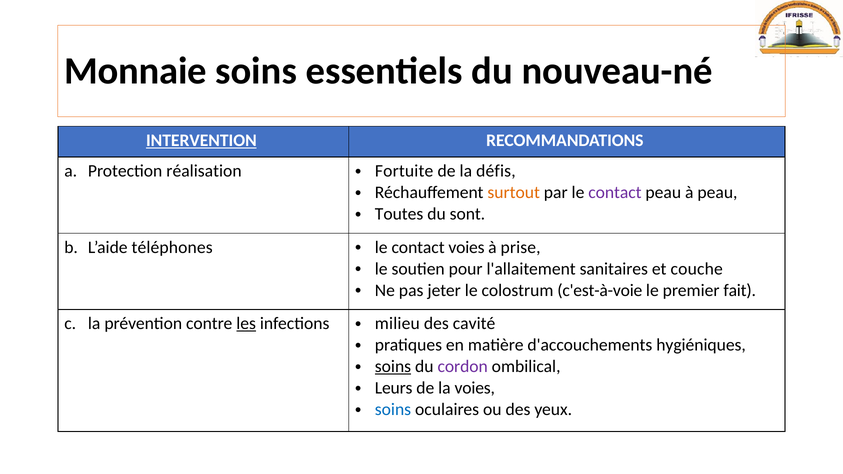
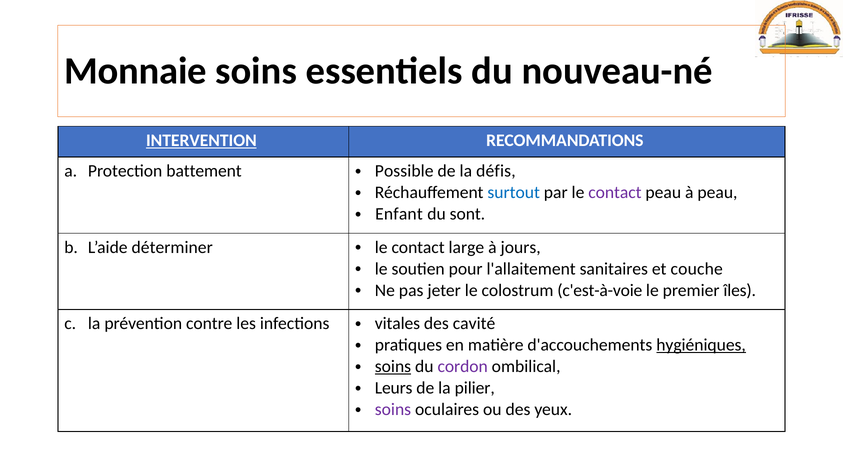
réalisation: réalisation -> battement
Fortuite: Fortuite -> Possible
surtout colour: orange -> blue
Toutes: Toutes -> Enfant
téléphones: téléphones -> déterminer
contact voies: voies -> large
prise: prise -> jours
fait: fait -> îles
les underline: present -> none
milieu: milieu -> vitales
hygiéniques underline: none -> present
la voies: voies -> pilier
soins at (393, 410) colour: blue -> purple
